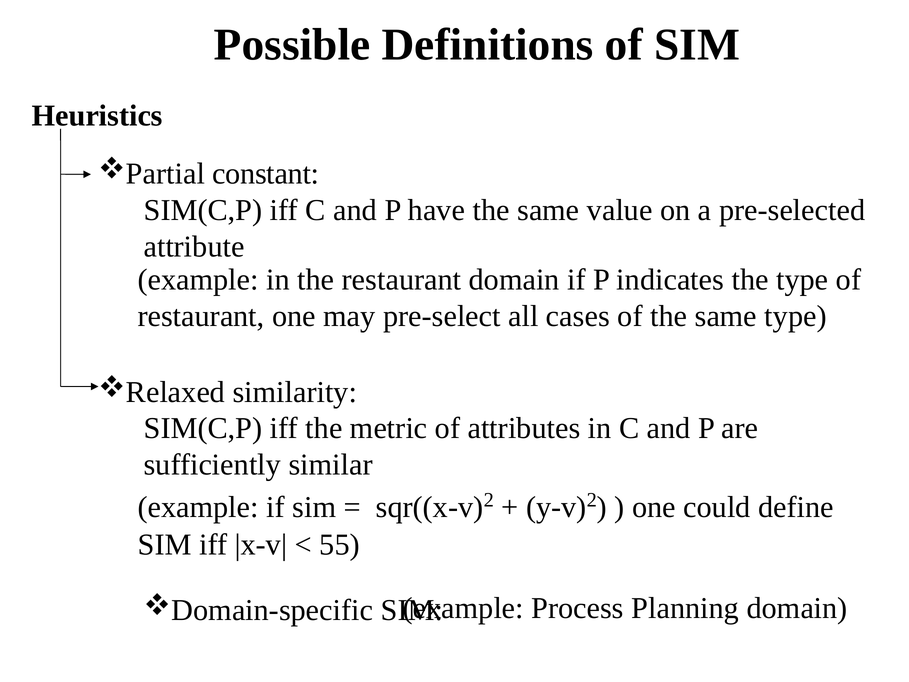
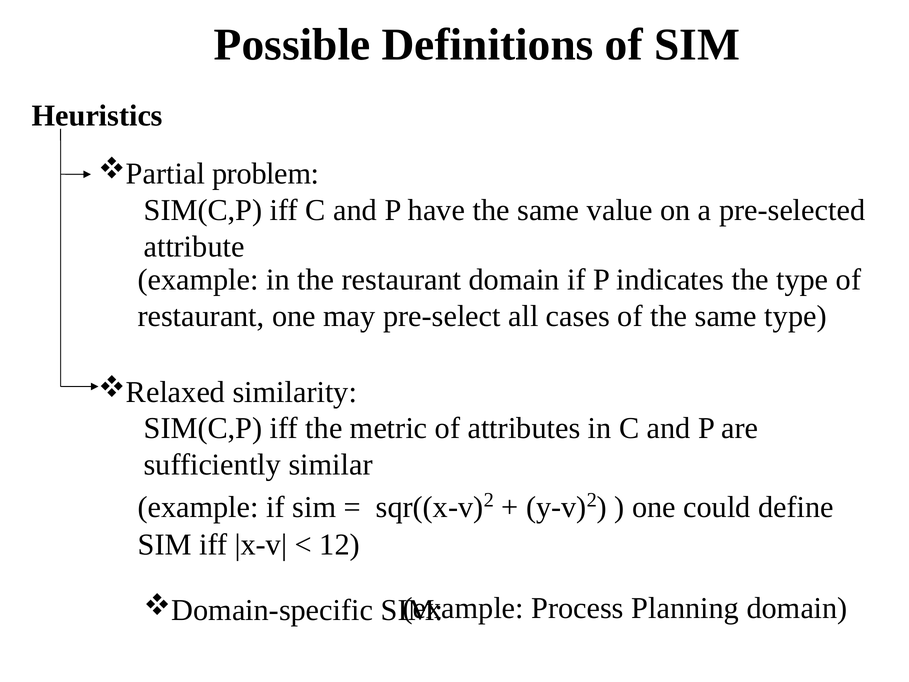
constant: constant -> problem
55: 55 -> 12
